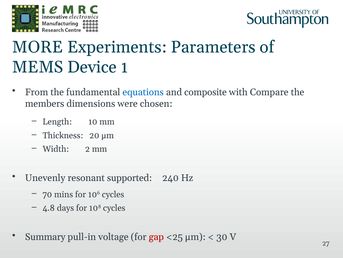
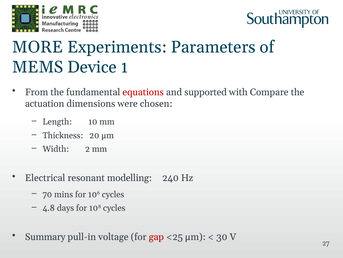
equations colour: blue -> red
composite: composite -> supported
members: members -> actuation
Unevenly: Unevenly -> Electrical
supported: supported -> modelling
